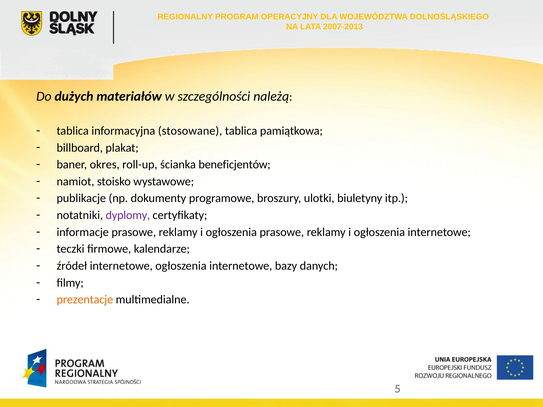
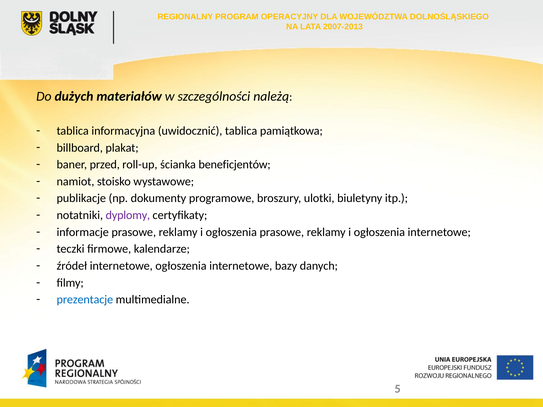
stosowane: stosowane -> uwidocznić
okres: okres -> przed
prezentacje colour: orange -> blue
